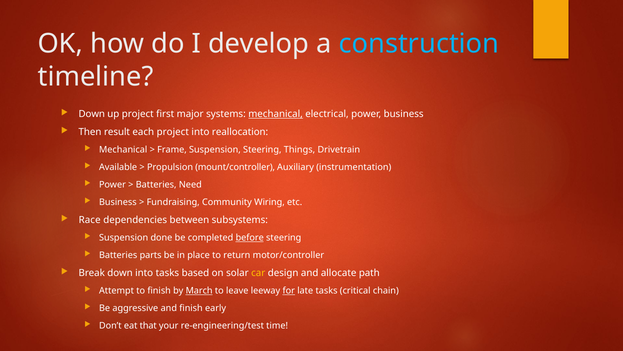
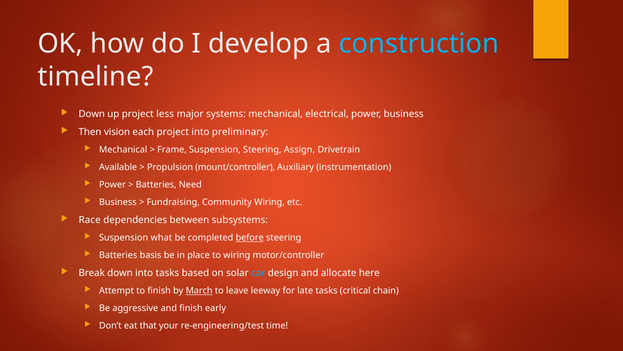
first: first -> less
mechanical at (276, 114) underline: present -> none
result: result -> vision
reallocation: reallocation -> preliminary
Things: Things -> Assign
done: done -> what
parts: parts -> basis
to return: return -> wiring
car colour: yellow -> light blue
path: path -> here
for underline: present -> none
